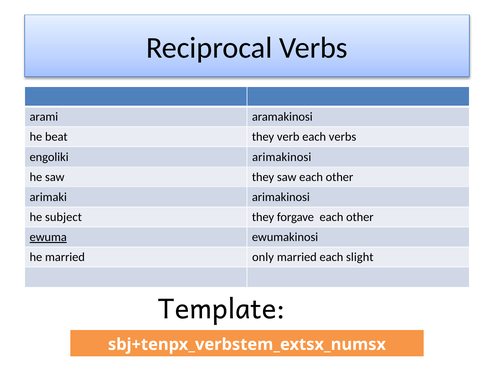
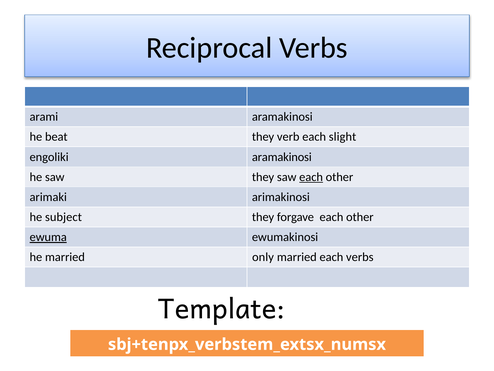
each verbs: verbs -> slight
engoliki arimakinosi: arimakinosi -> aramakinosi
each at (311, 177) underline: none -> present
each slight: slight -> verbs
